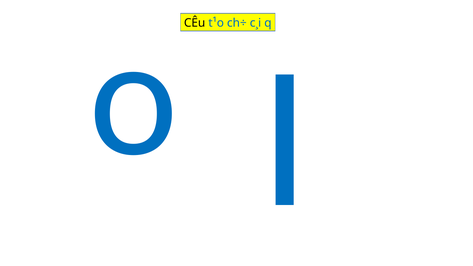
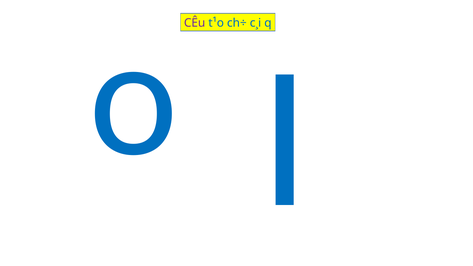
CÊu colour: black -> purple
